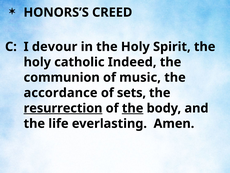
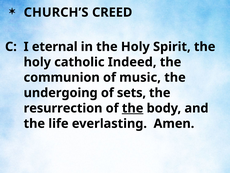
HONORS’S: HONORS’S -> CHURCH’S
devour: devour -> eternal
accordance: accordance -> undergoing
resurrection underline: present -> none
